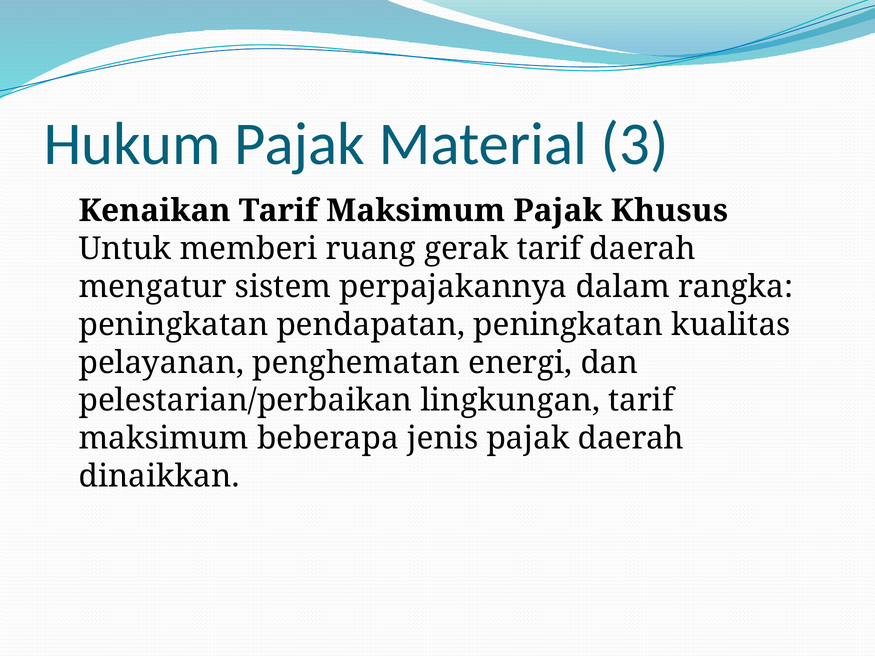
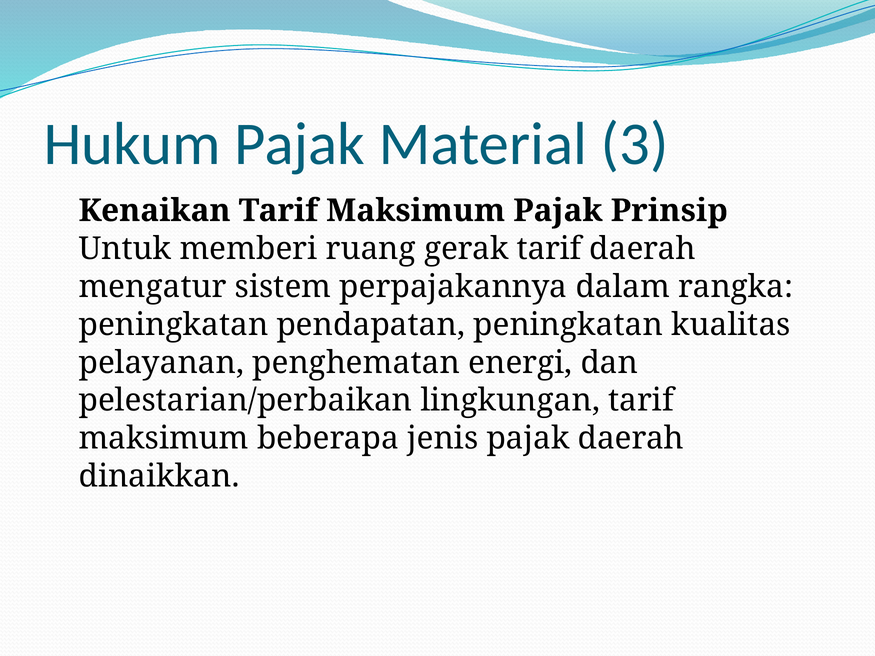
Khusus: Khusus -> Prinsip
